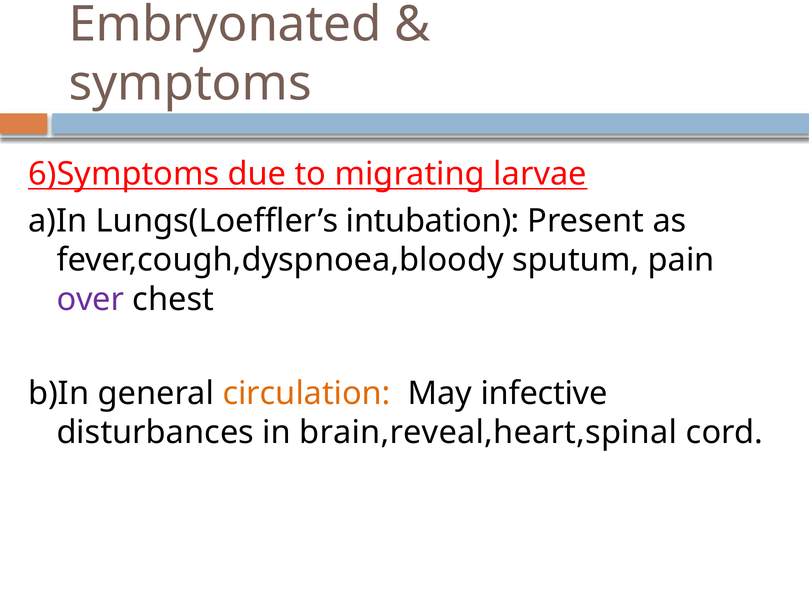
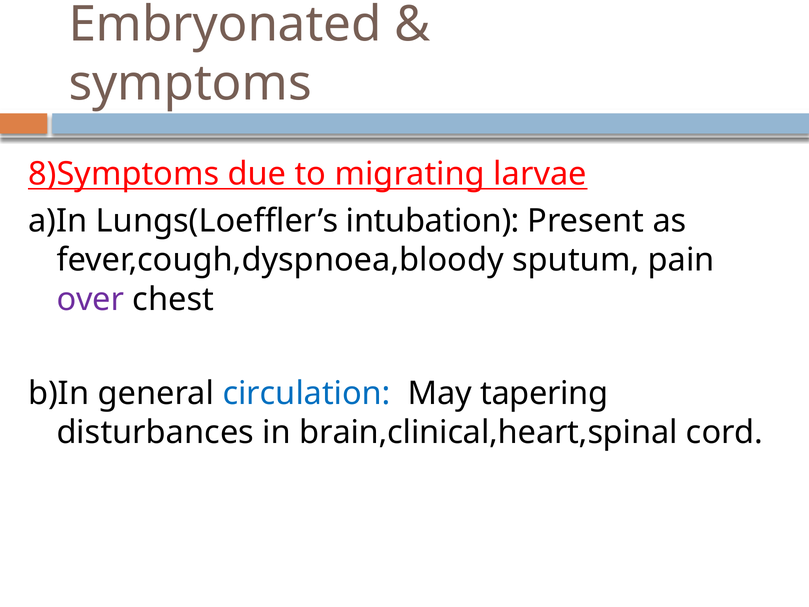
6)Symptoms: 6)Symptoms -> 8)Symptoms
circulation colour: orange -> blue
infective: infective -> tapering
brain,reveal,heart,spinal: brain,reveal,heart,spinal -> brain,clinical,heart,spinal
